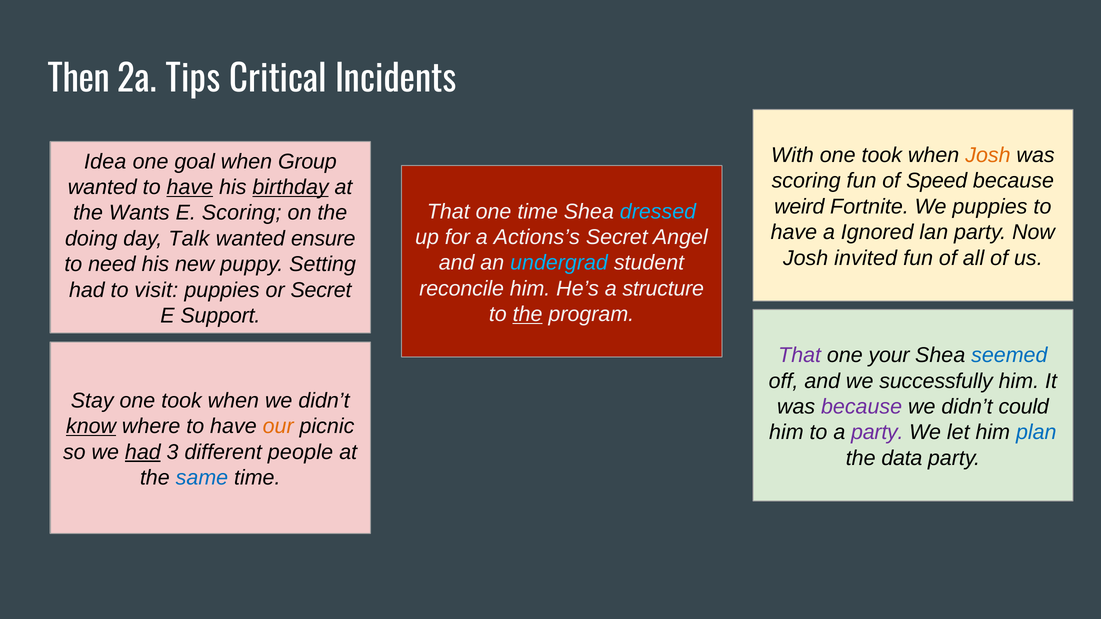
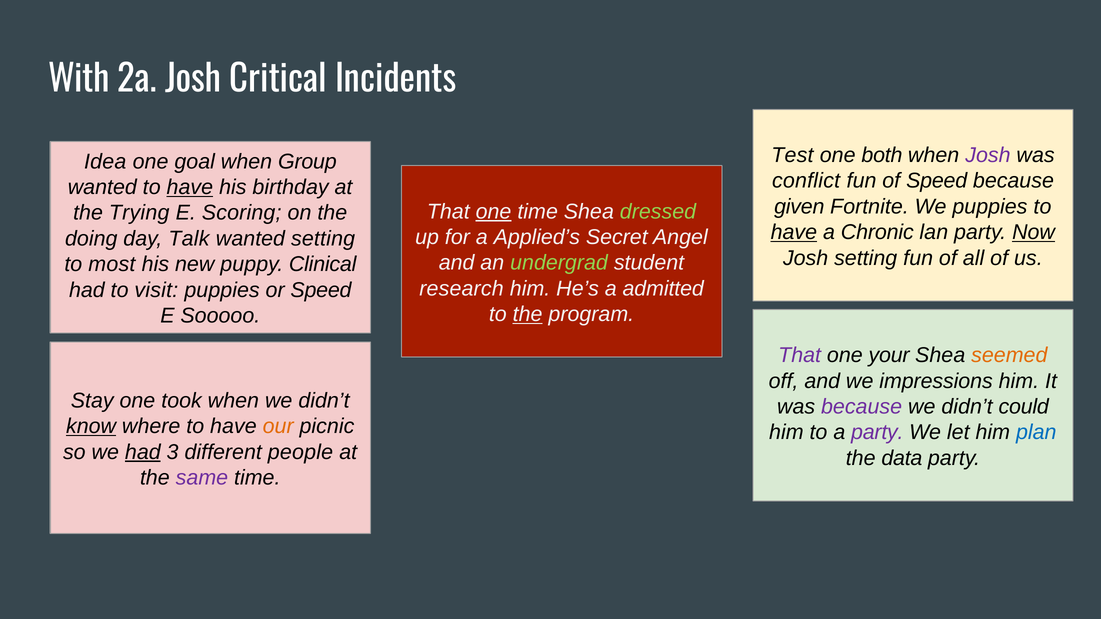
Then: Then -> With
2a Tips: Tips -> Josh
With: With -> Test
took at (882, 155): took -> both
Josh at (988, 155) colour: orange -> purple
scoring at (806, 181): scoring -> conflict
birthday underline: present -> none
weird: weird -> given
one at (494, 212) underline: none -> present
dressed colour: light blue -> light green
Wants: Wants -> Trying
have at (794, 232) underline: none -> present
Ignored: Ignored -> Chronic
Now underline: none -> present
Actions’s: Actions’s -> Applied’s
wanted ensure: ensure -> setting
Josh invited: invited -> setting
undergrad colour: light blue -> light green
need: need -> most
Setting: Setting -> Clinical
reconcile: reconcile -> research
structure: structure -> admitted
or Secret: Secret -> Speed
Support: Support -> Sooooo
seemed colour: blue -> orange
successfully: successfully -> impressions
same colour: blue -> purple
